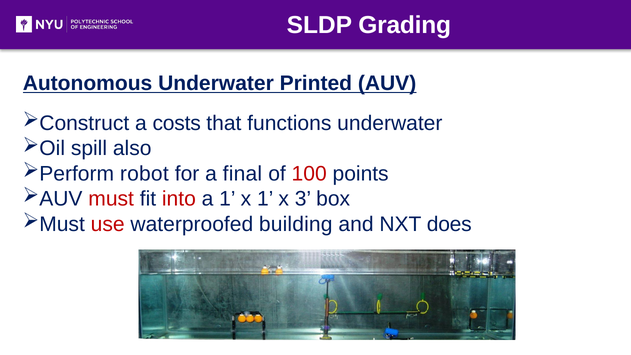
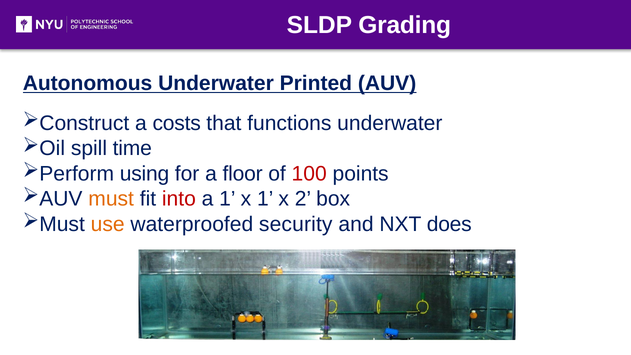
also: also -> time
robot: robot -> using
final: final -> floor
must colour: red -> orange
3: 3 -> 2
use colour: red -> orange
building: building -> security
